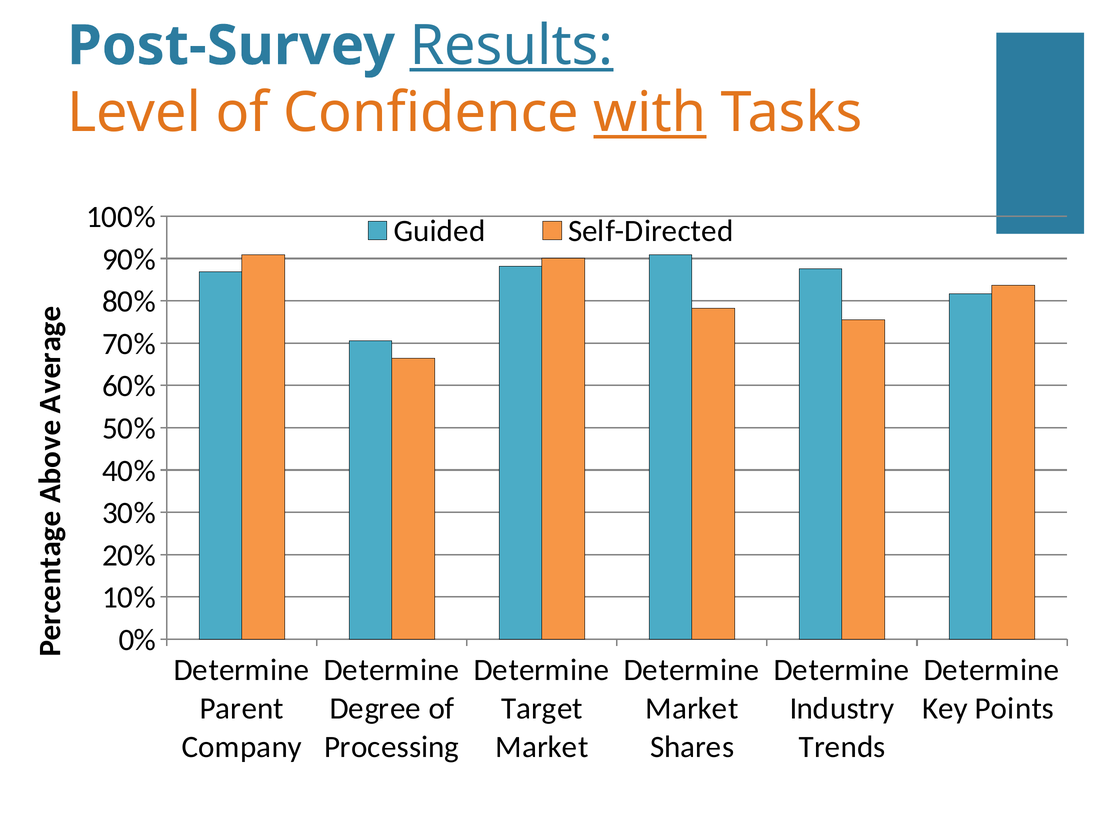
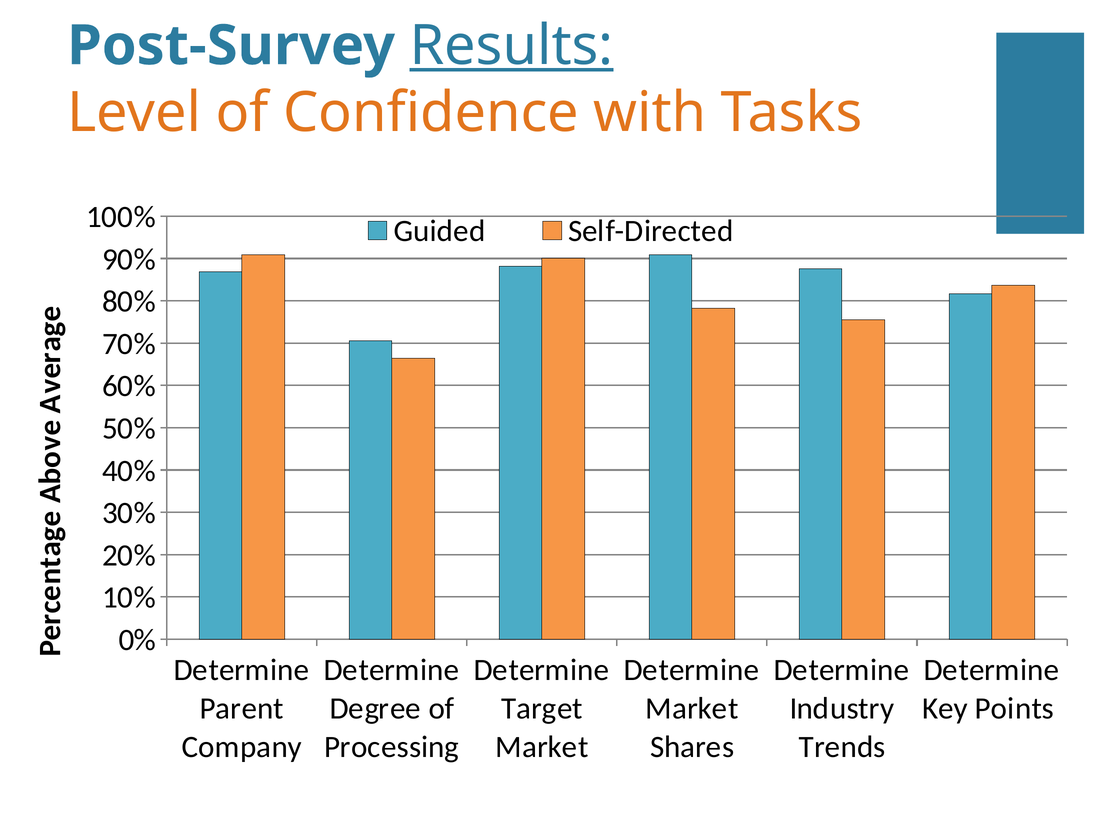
with underline: present -> none
